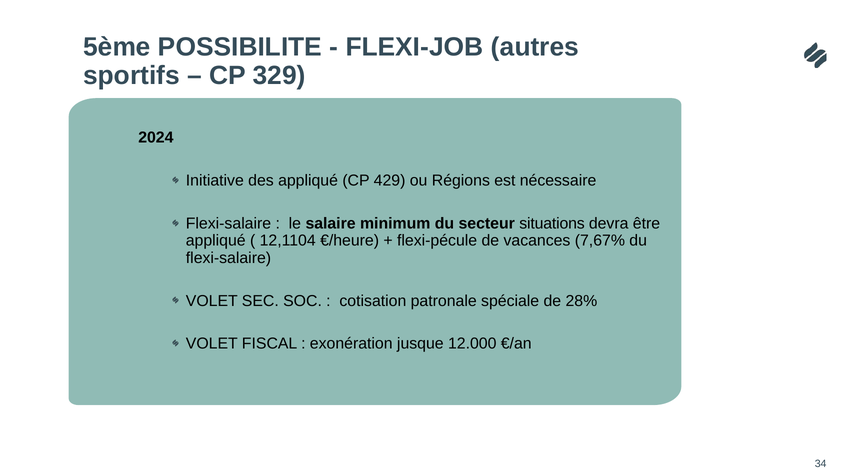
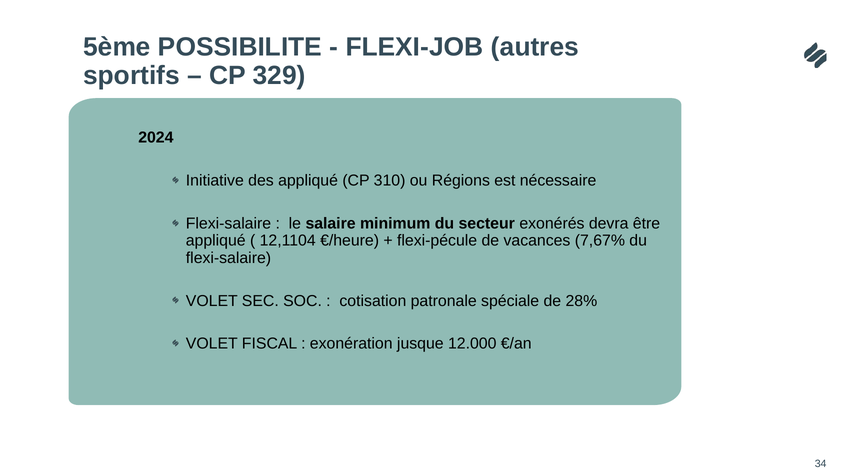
429: 429 -> 310
situations: situations -> exonérés
